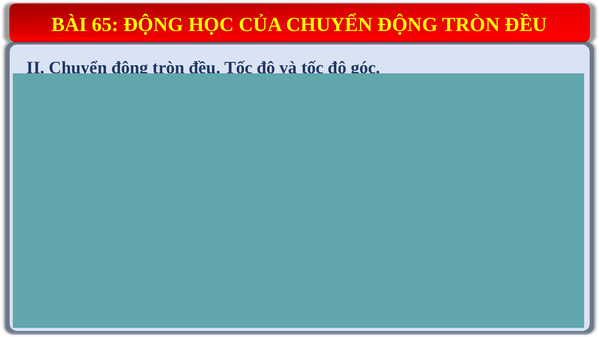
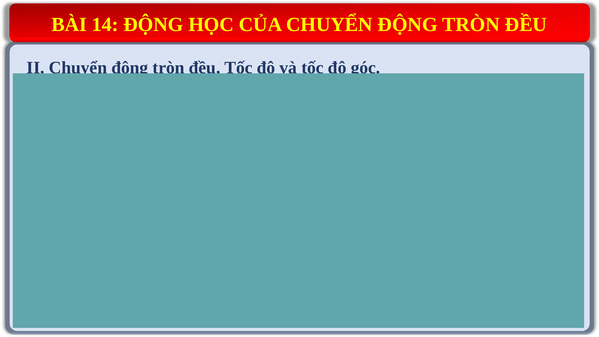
65: 65 -> 14
